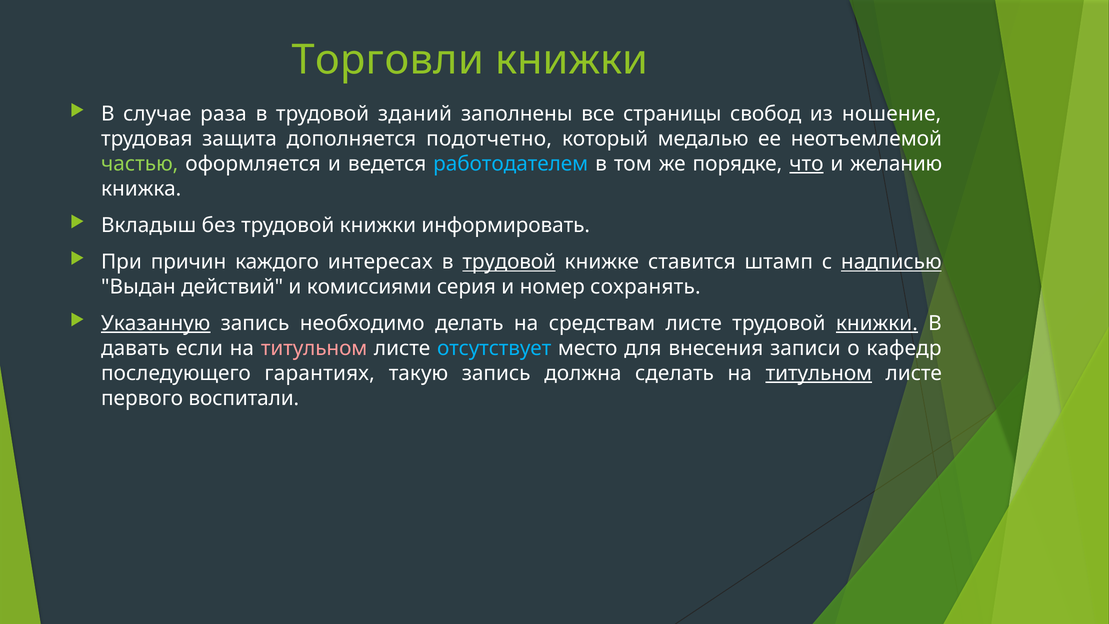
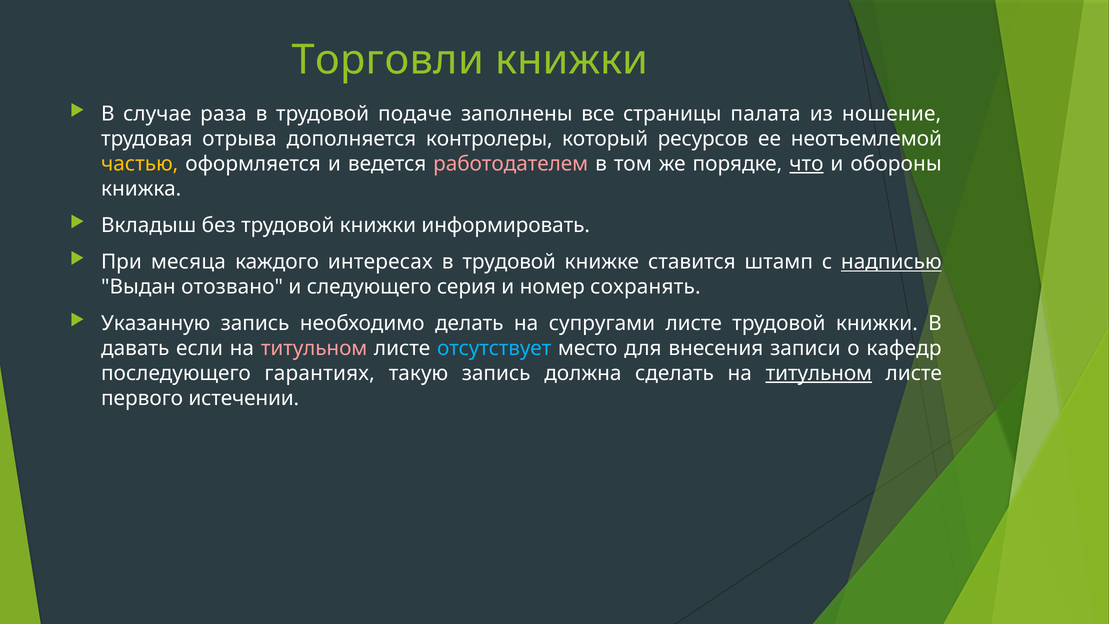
зданий: зданий -> подаче
свобод: свобод -> палата
защита: защита -> отрыва
подотчетно: подотчетно -> контролеры
медалью: медалью -> ресурсов
частью colour: light green -> yellow
работодателем colour: light blue -> pink
желанию: желанию -> обороны
причин: причин -> месяца
трудовой at (509, 262) underline: present -> none
действий: действий -> отозвано
комиссиями: комиссиями -> следующего
Указанную underline: present -> none
средствам: средствам -> супругами
книжки at (877, 323) underline: present -> none
воспитали: воспитали -> истечении
